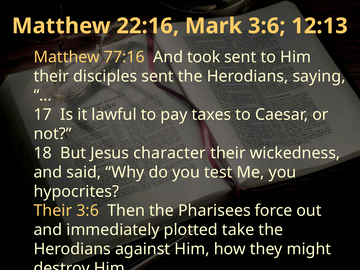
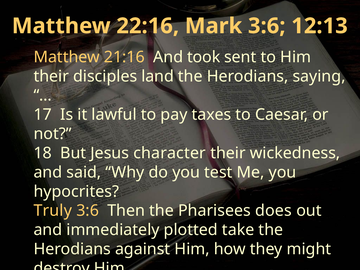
77:16: 77:16 -> 21:16
disciples sent: sent -> land
Their at (53, 211): Their -> Truly
force: force -> does
